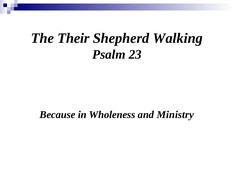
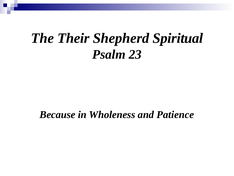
Walking: Walking -> Spiritual
Ministry: Ministry -> Patience
